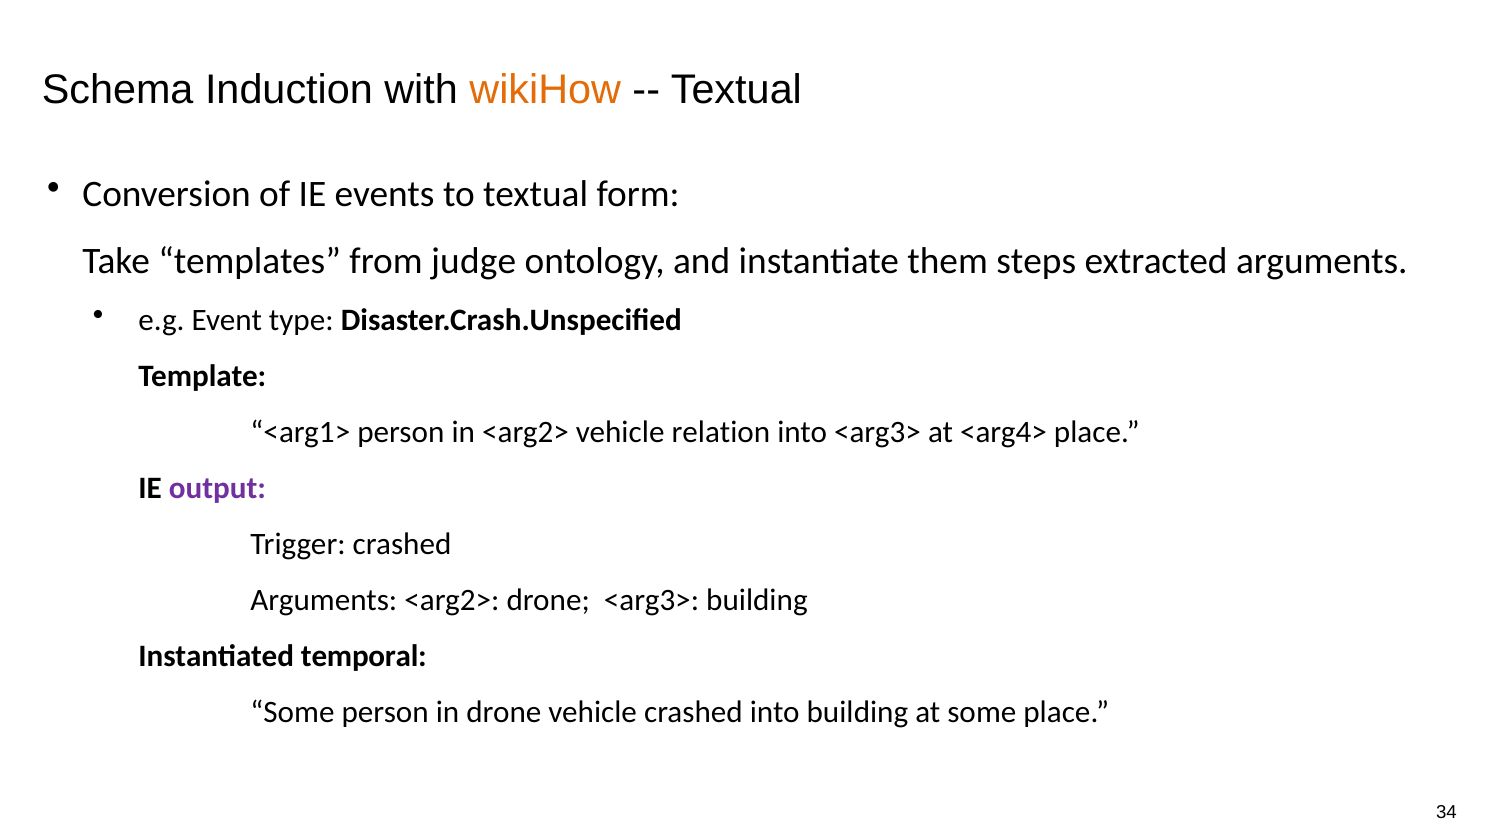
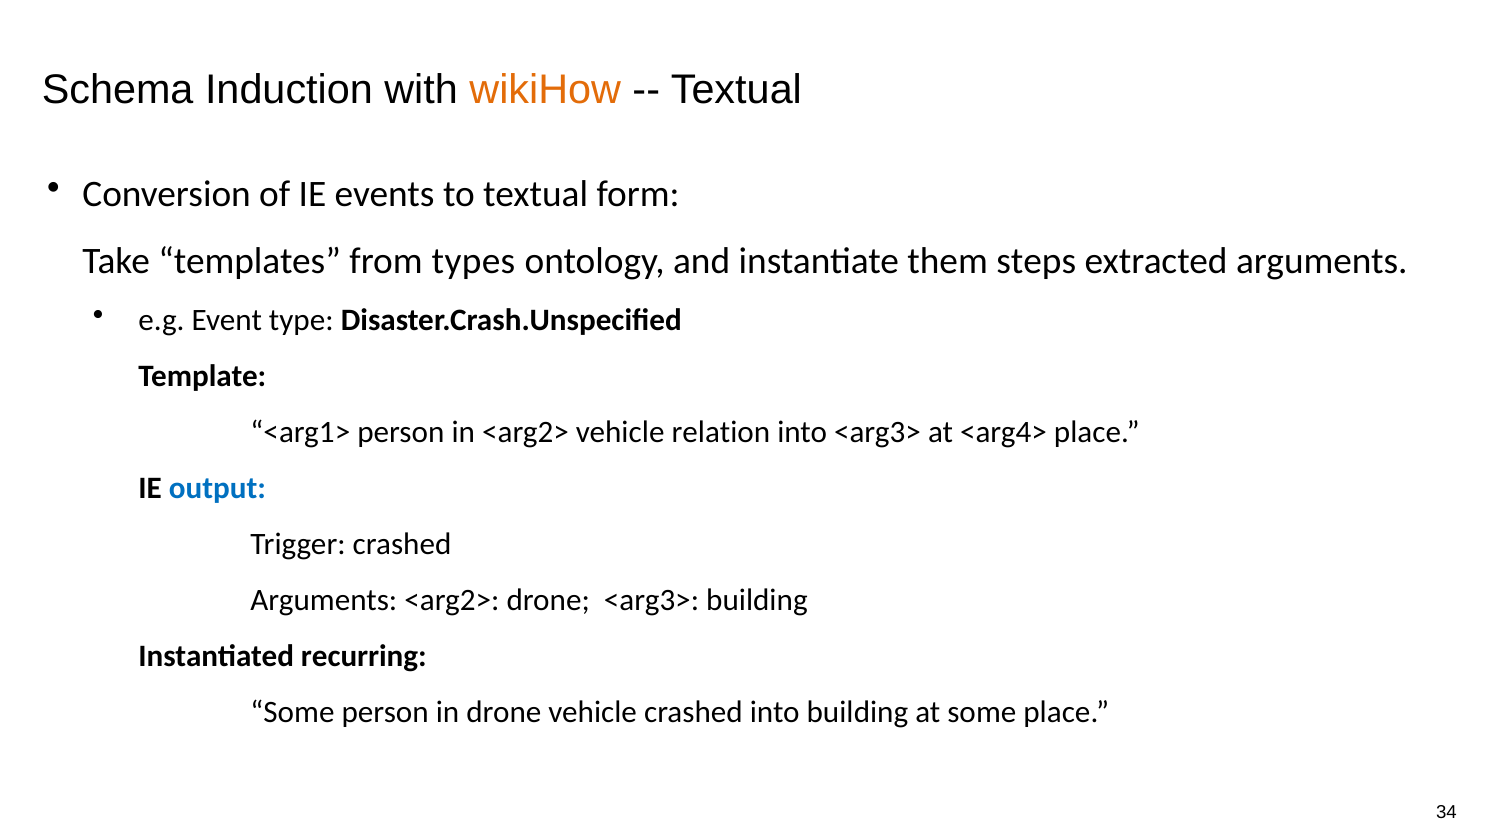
judge: judge -> types
output colour: purple -> blue
temporal: temporal -> recurring
